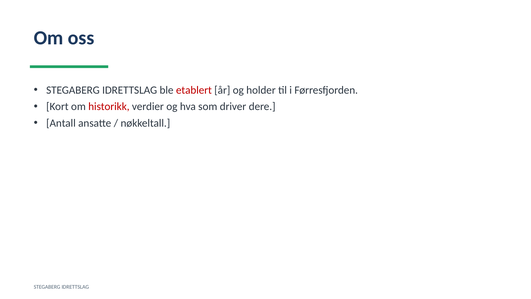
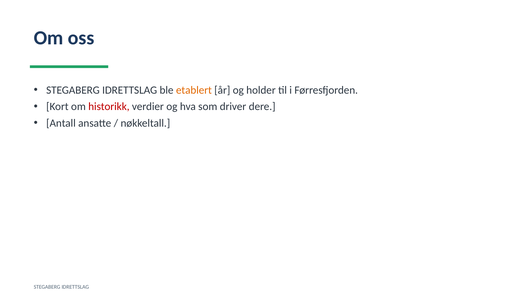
etablert colour: red -> orange
